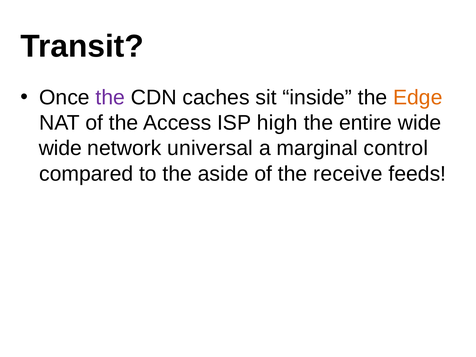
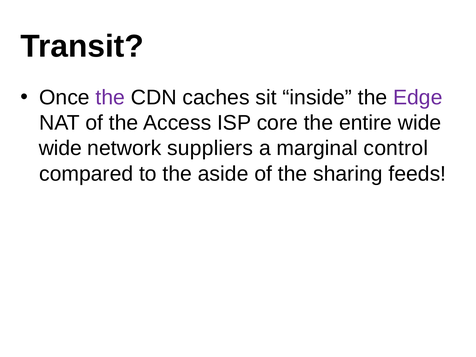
Edge colour: orange -> purple
high: high -> core
universal: universal -> suppliers
receive: receive -> sharing
